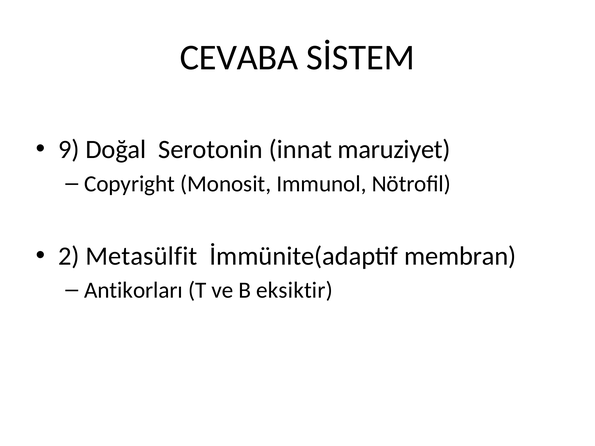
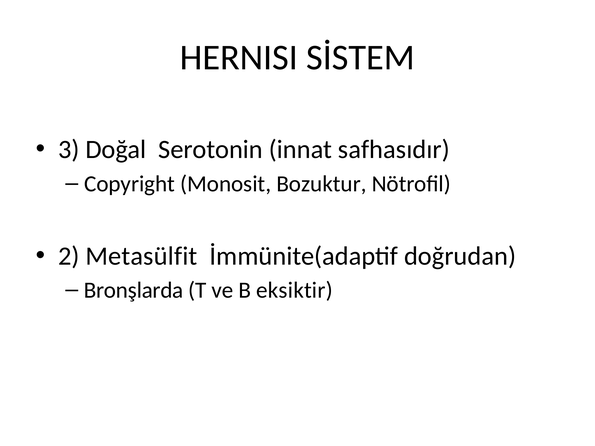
CEVABA: CEVABA -> HERNISI
9: 9 -> 3
maruziyet: maruziyet -> safhasıdır
Immunol: Immunol -> Bozuktur
membran: membran -> doğrudan
Antikorları: Antikorları -> Bronşlarda
